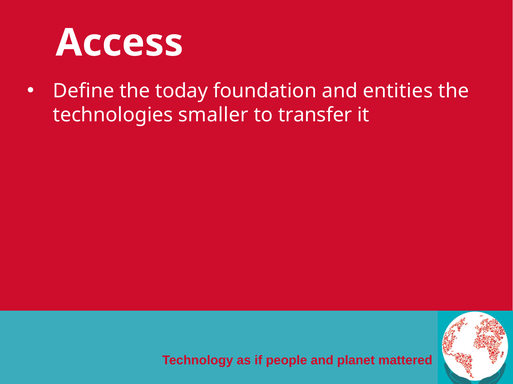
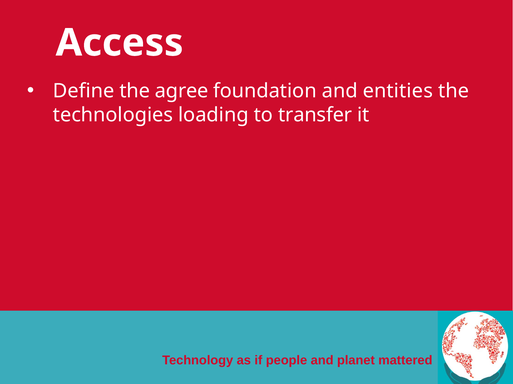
today: today -> agree
smaller: smaller -> loading
